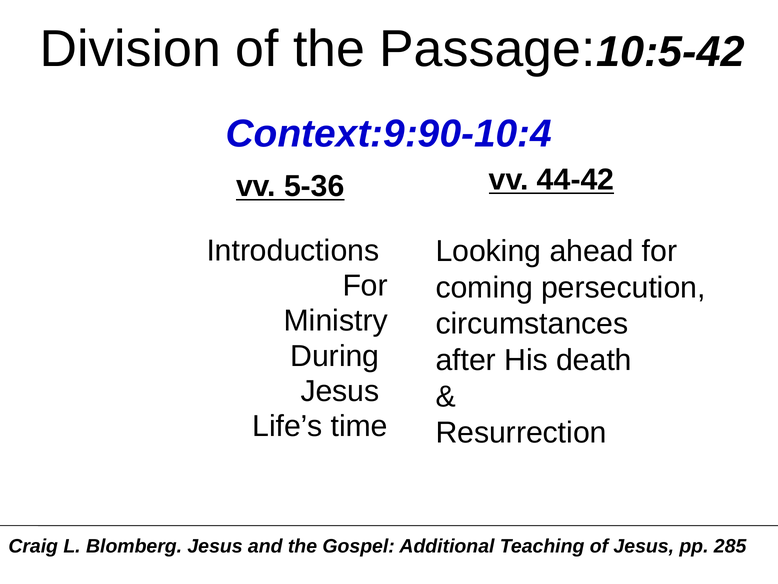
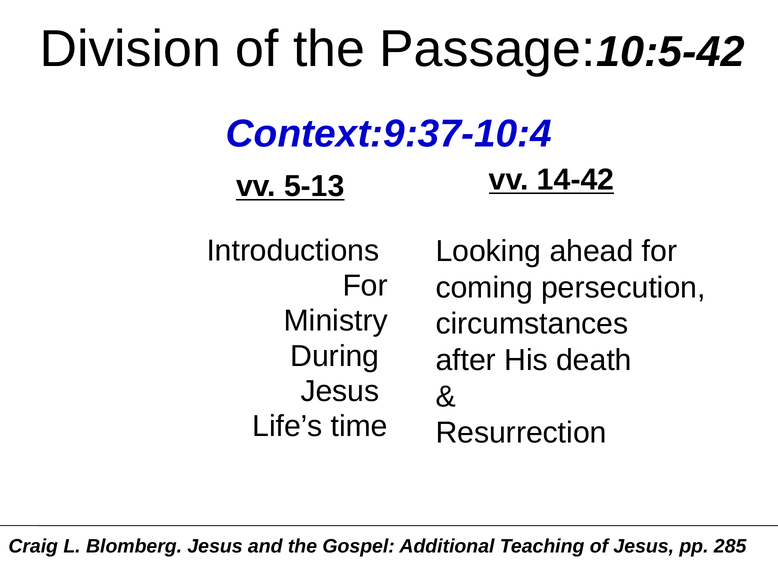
Context:9:90-10:4: Context:9:90-10:4 -> Context:9:37-10:4
5-36: 5-36 -> 5-13
44-42: 44-42 -> 14-42
